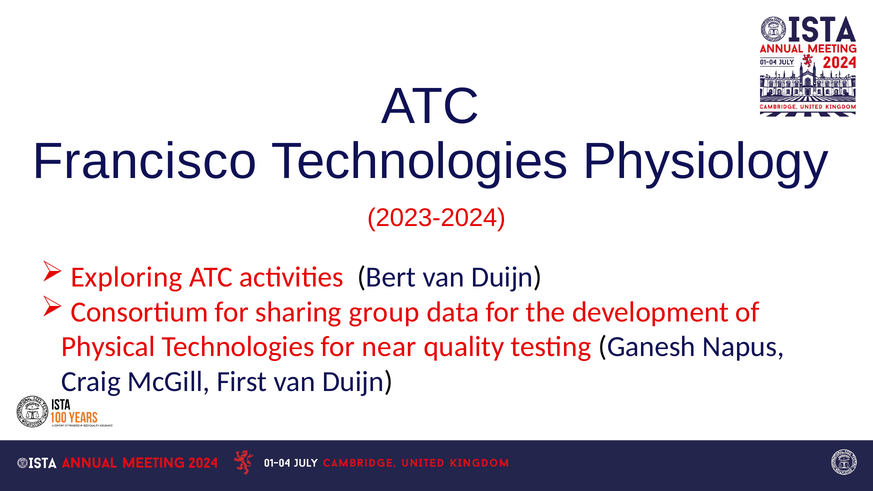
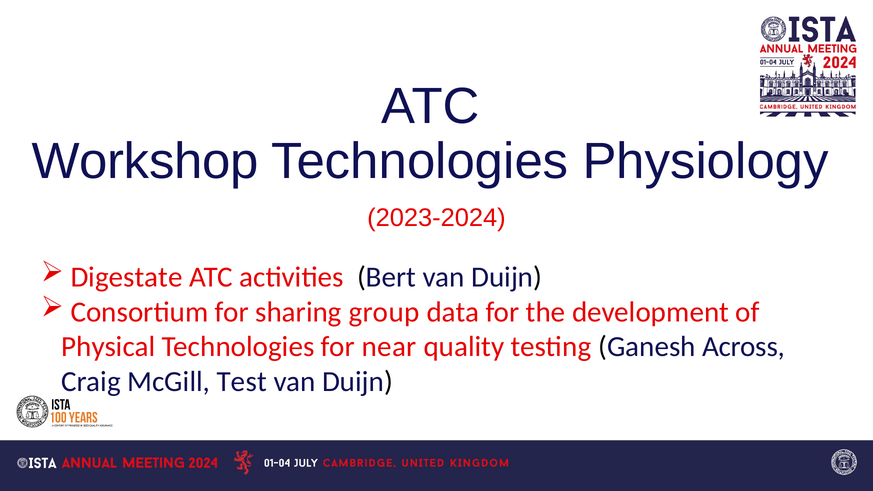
Francisco: Francisco -> Workshop
Exploring: Exploring -> Digestate
Napus: Napus -> Across
First: First -> Test
